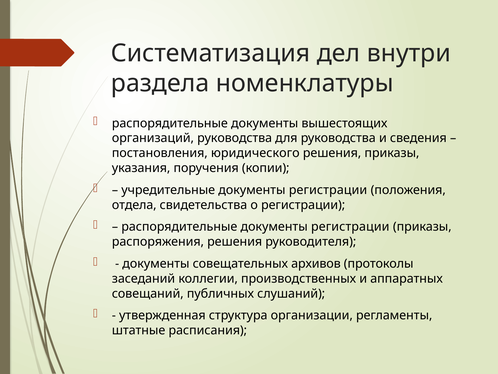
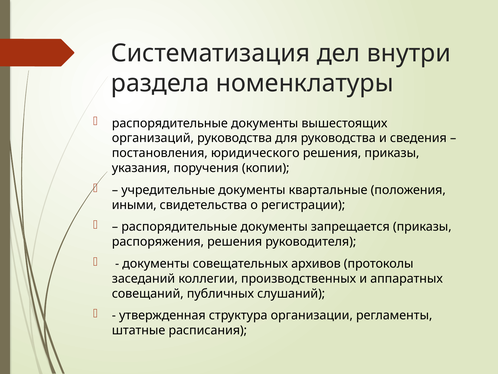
учредительные документы регистрации: регистрации -> квартальные
отдела: отдела -> иными
распорядительные документы регистрации: регистрации -> запрещается
